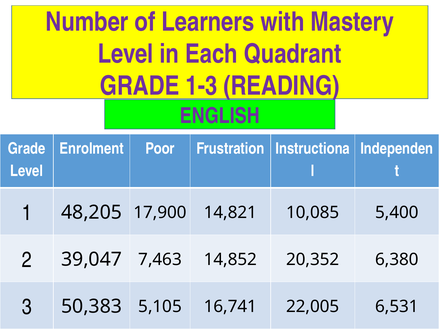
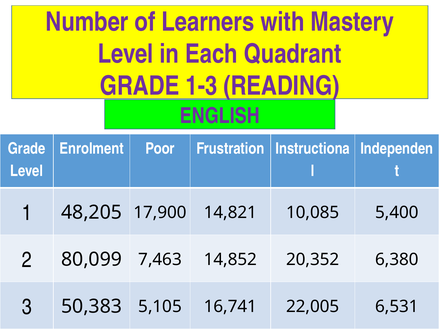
39,047: 39,047 -> 80,099
